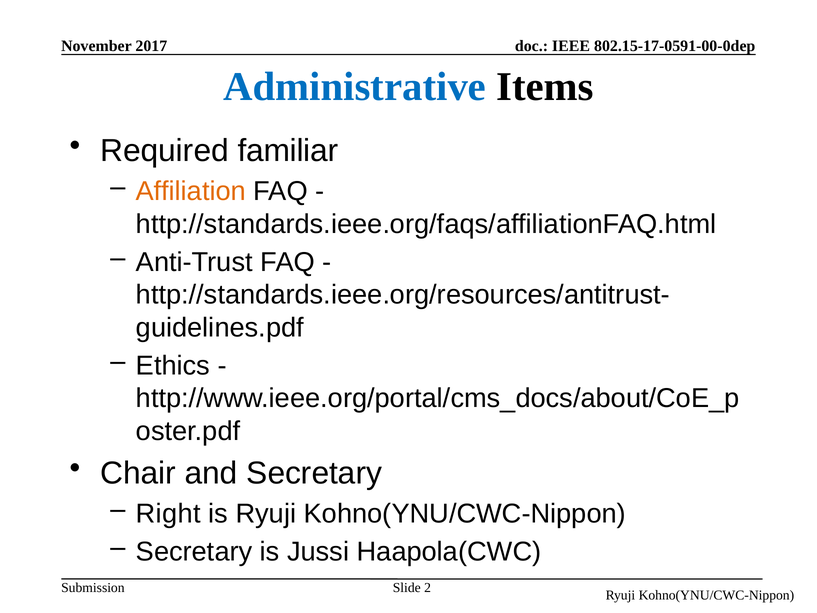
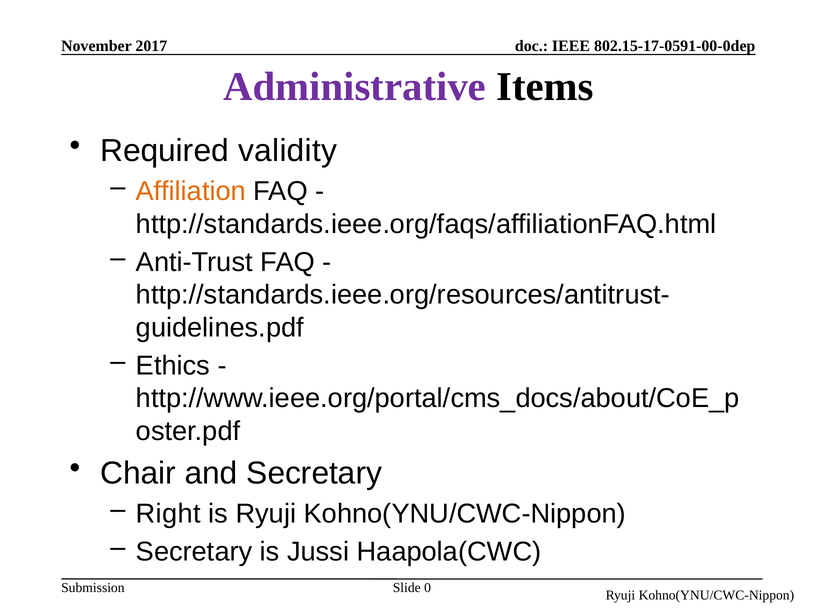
Administrative colour: blue -> purple
familiar: familiar -> validity
2: 2 -> 0
